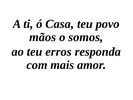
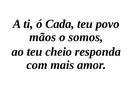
Casa: Casa -> Cada
erros: erros -> cheio
